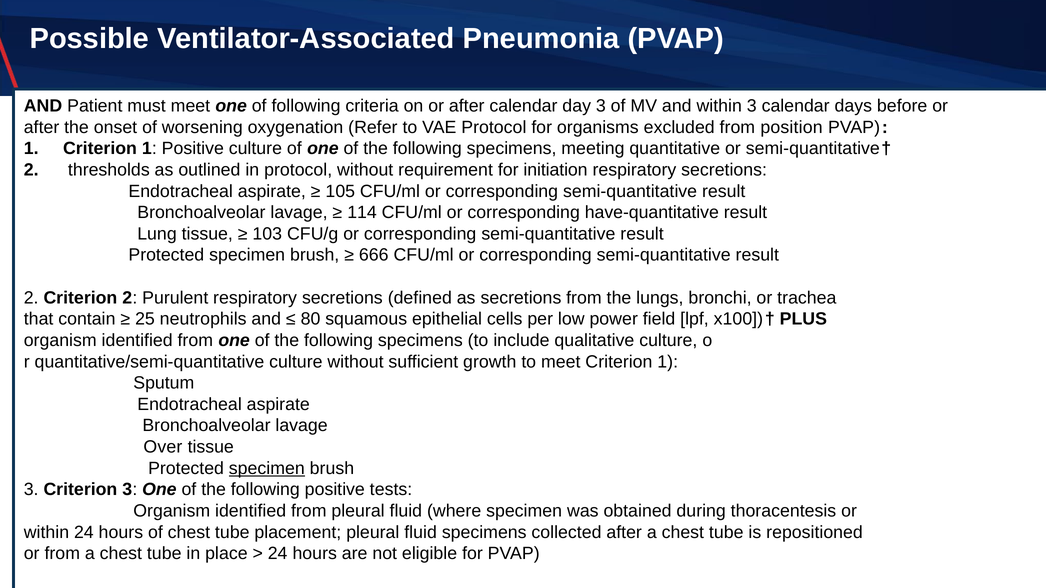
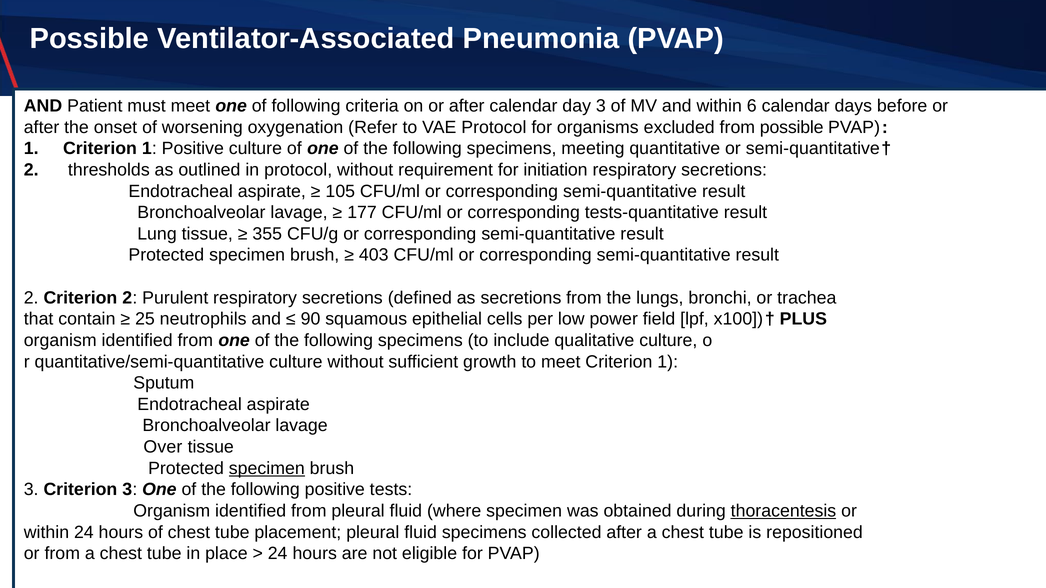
within 3: 3 -> 6
from position: position -> possible
114: 114 -> 177
have-quantitative: have-quantitative -> tests-quantitative
103: 103 -> 355
666: 666 -> 403
80: 80 -> 90
thoracentesis underline: none -> present
